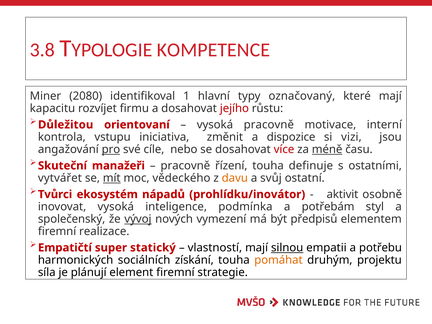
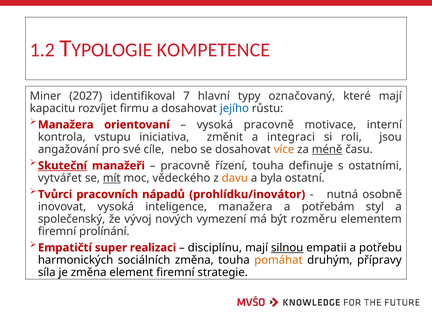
3.8: 3.8 -> 1.2
2080: 2080 -> 2027
1: 1 -> 7
jejího colour: red -> blue
Důležitou at (66, 125): Důležitou -> Manažera
dispozice: dispozice -> integraci
vizi: vizi -> roli
pro underline: present -> none
více colour: red -> orange
Skuteční underline: none -> present
svůj: svůj -> byla
ekosystém: ekosystém -> pracovních
aktivit: aktivit -> nutná
inteligence podmínka: podmínka -> manažera
vývoj underline: present -> none
předpisů: předpisů -> rozměru
realizace: realizace -> prolínání
statický: statický -> realizaci
vlastností: vlastností -> disciplínu
sociálních získání: získání -> změna
projektu: projektu -> přípravy
je plánují: plánují -> změna
